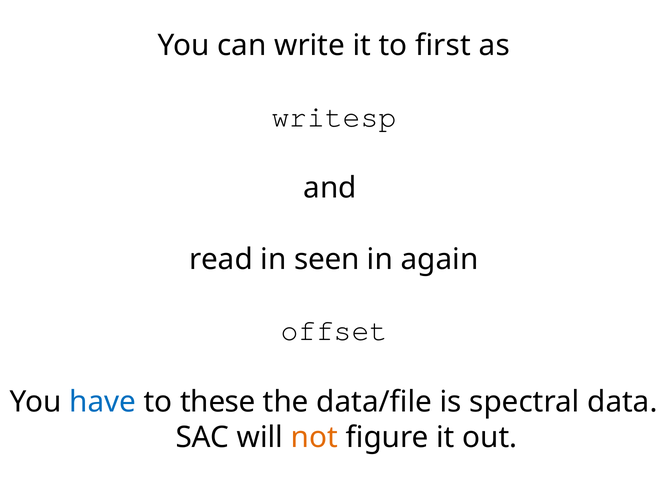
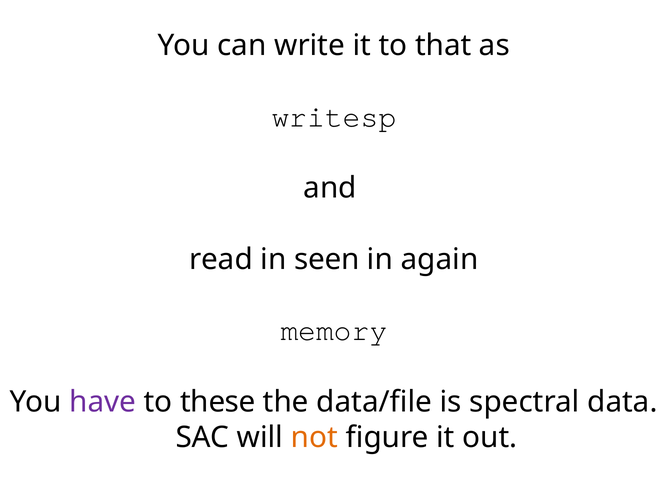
first: first -> that
offset: offset -> memory
have colour: blue -> purple
